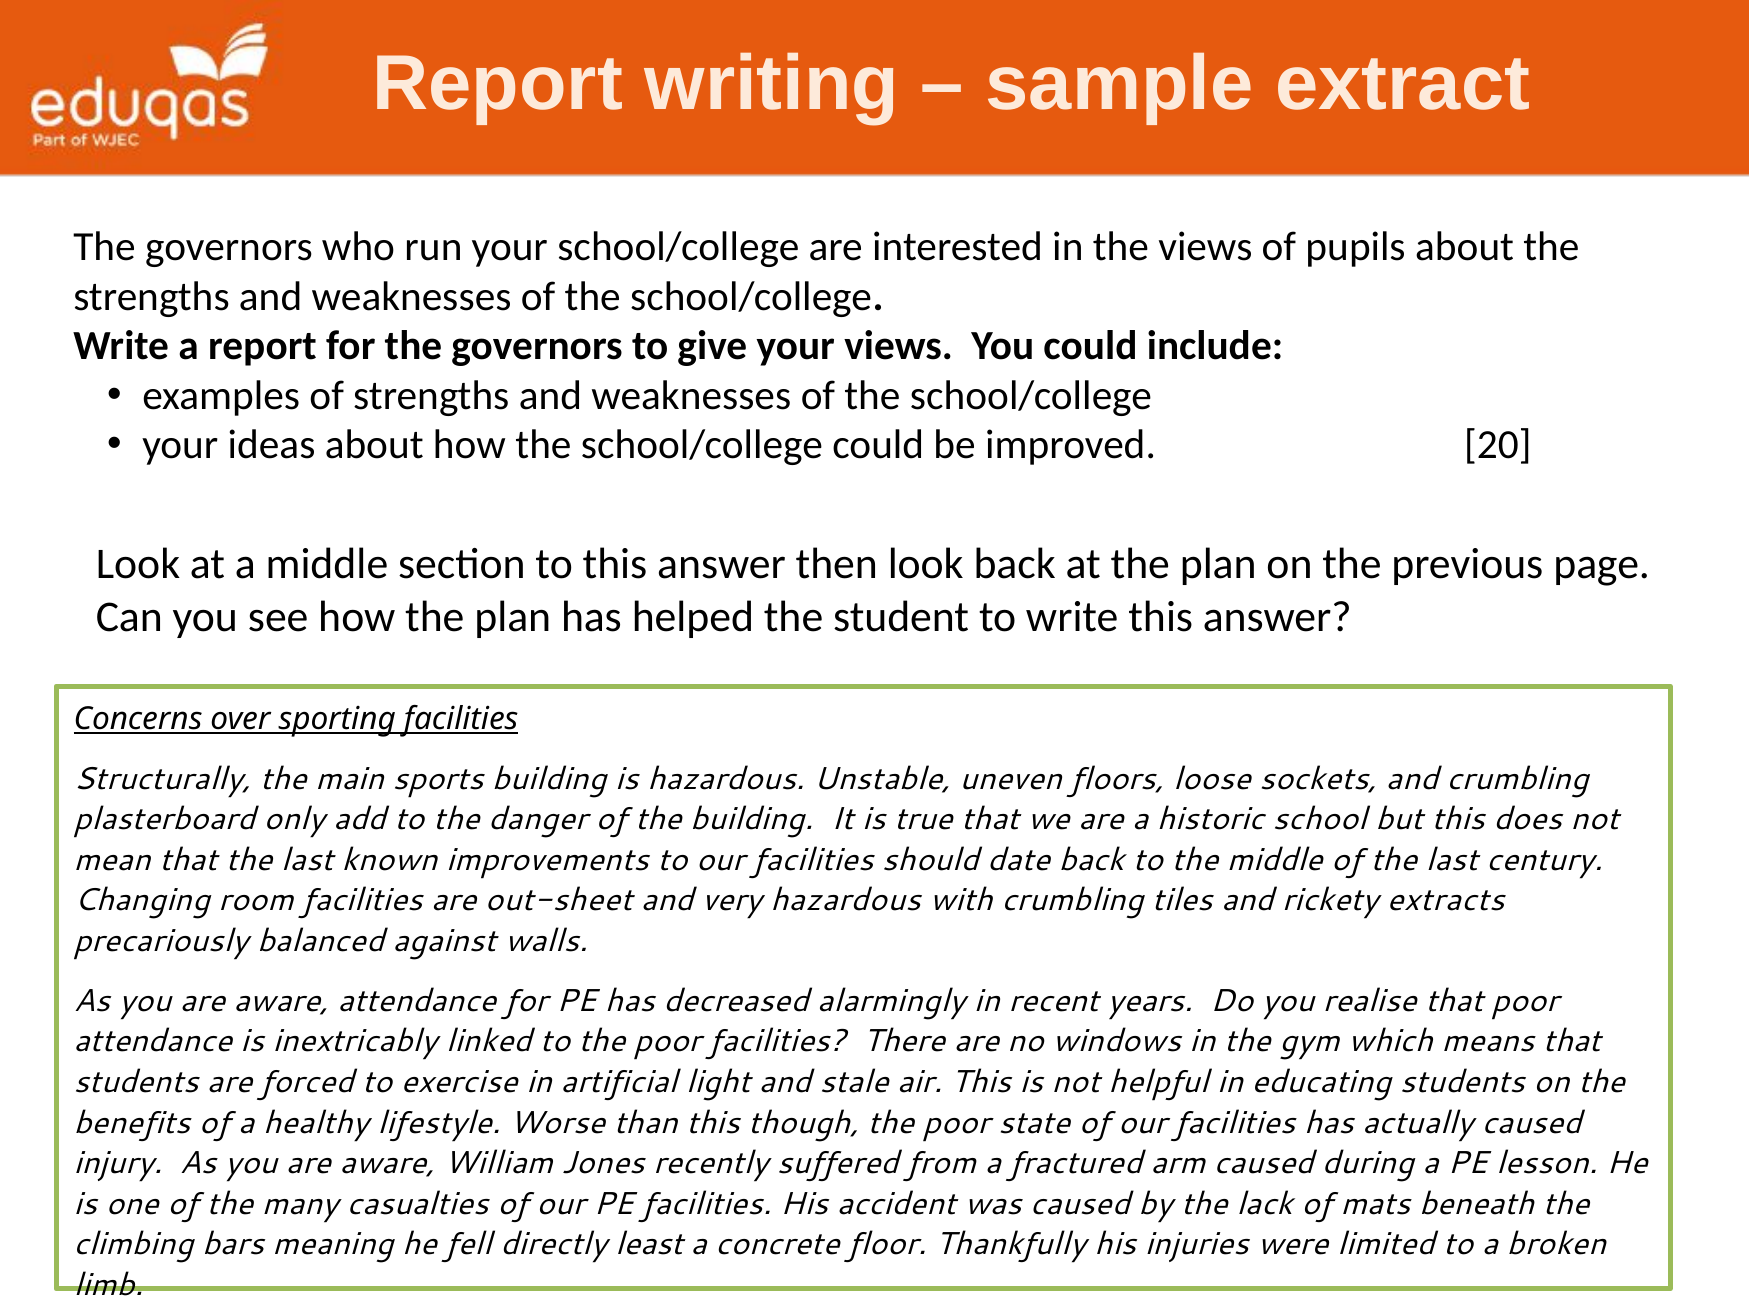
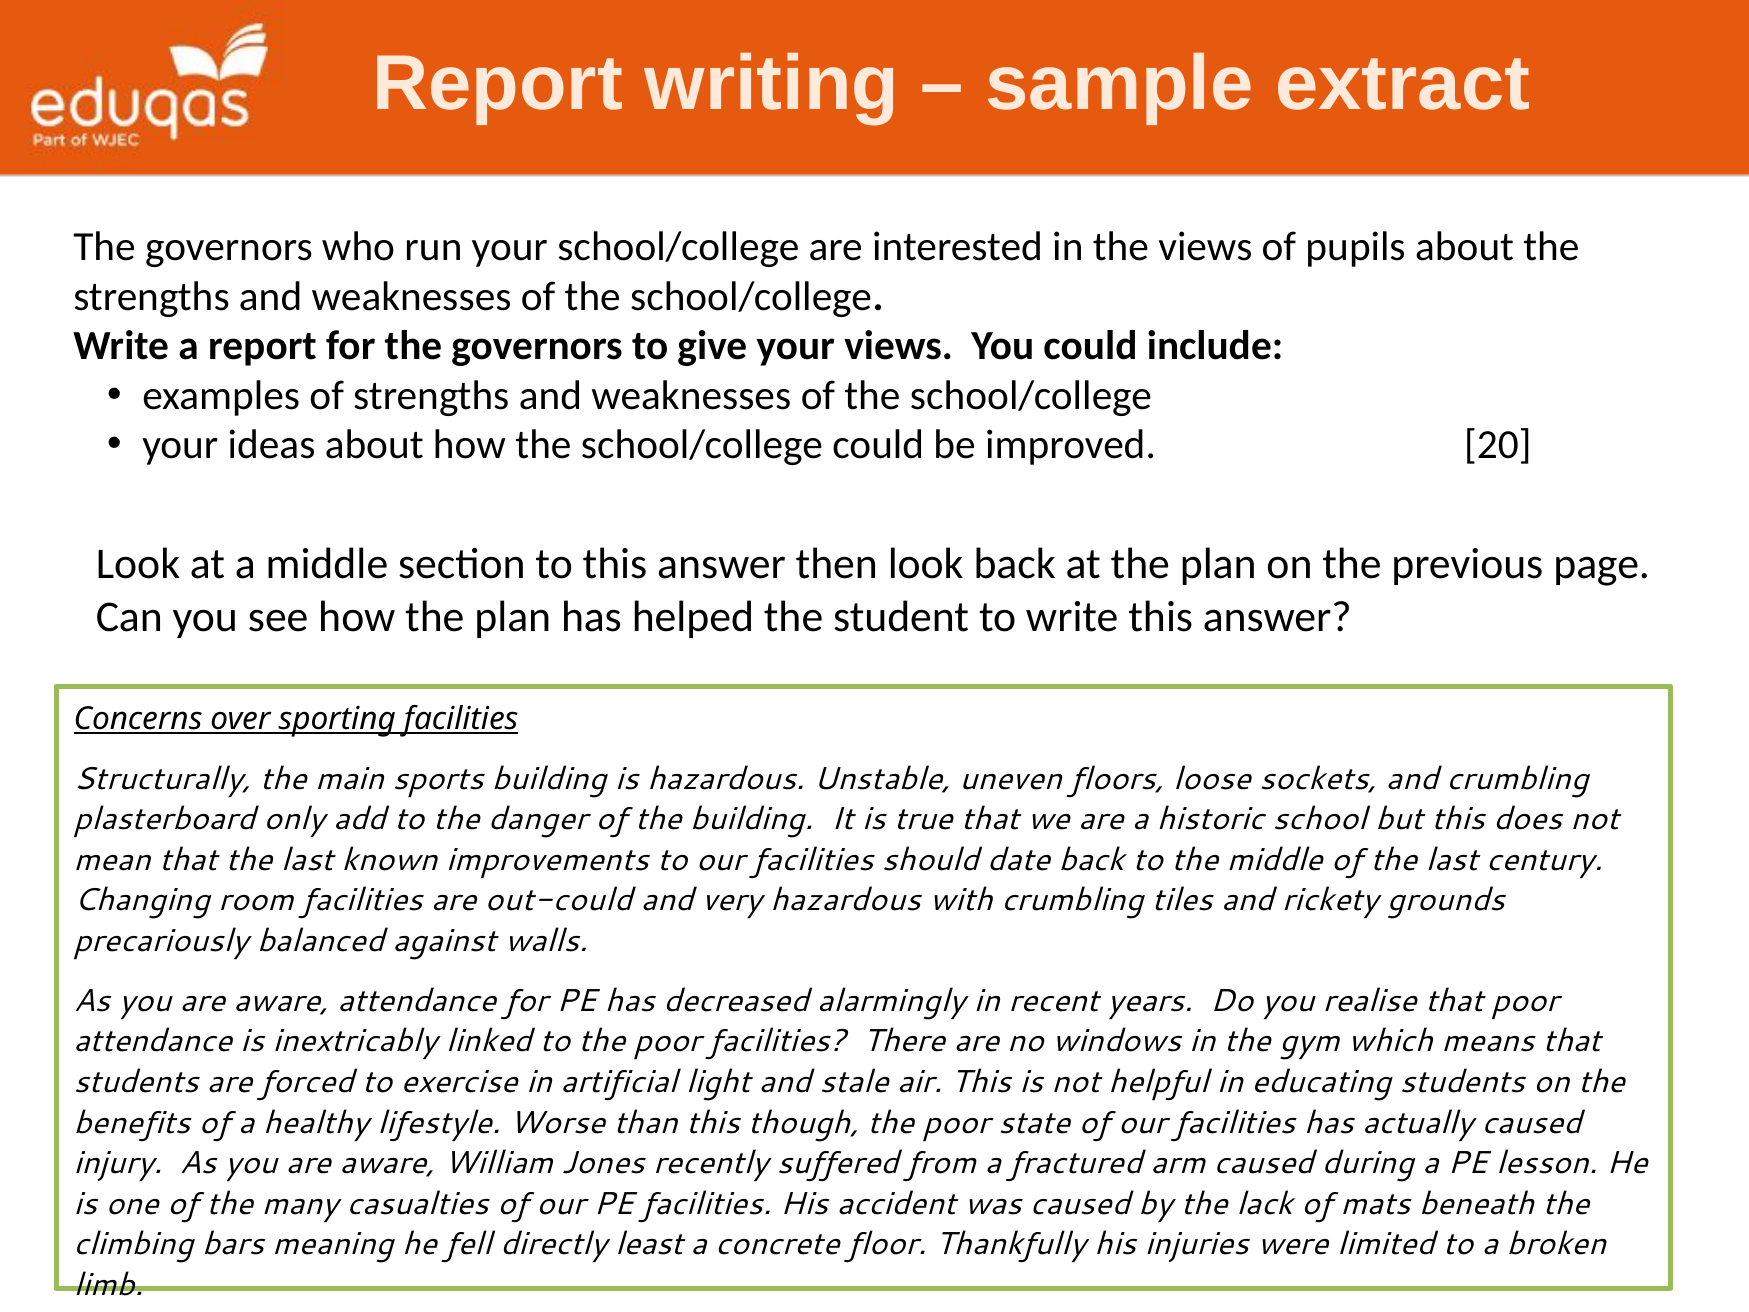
out-sheet: out-sheet -> out-could
extracts: extracts -> grounds
